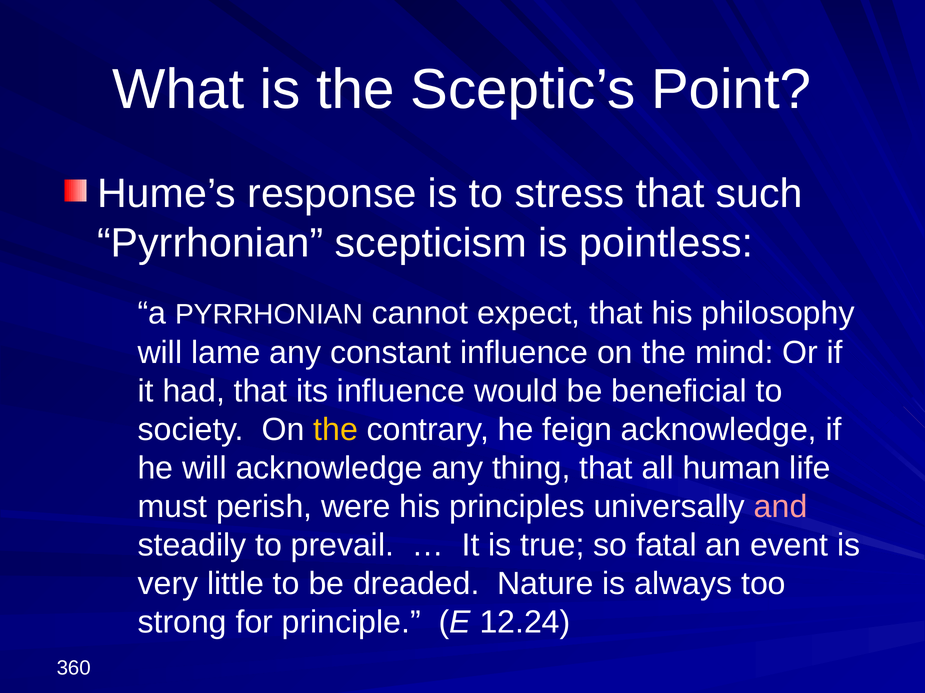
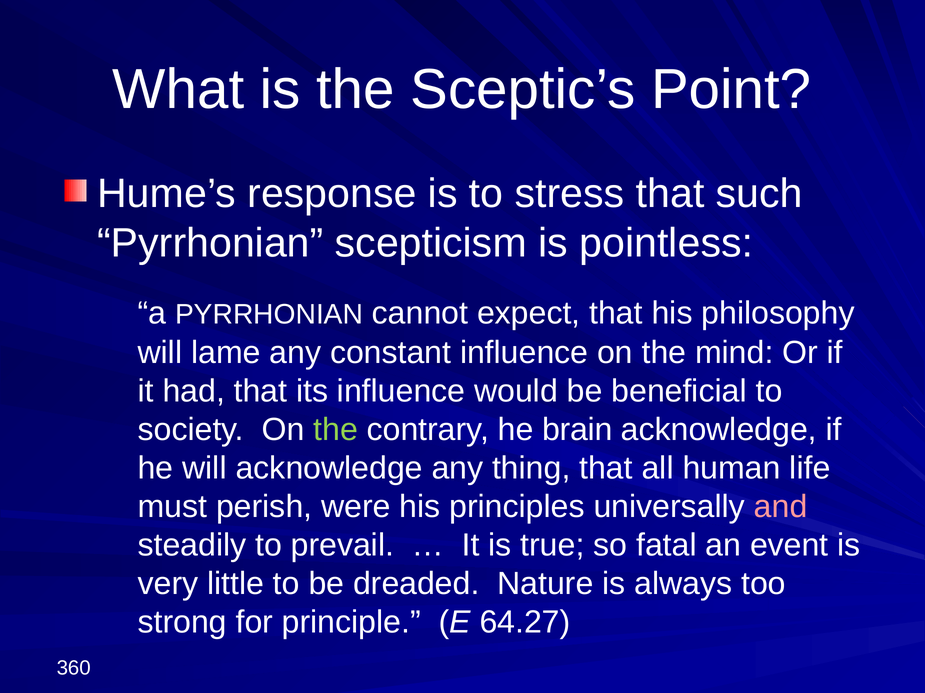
the at (336, 430) colour: yellow -> light green
feign: feign -> brain
12.24: 12.24 -> 64.27
